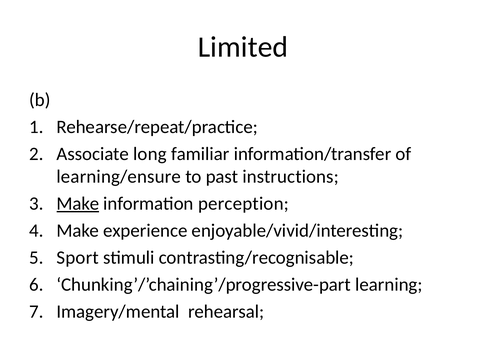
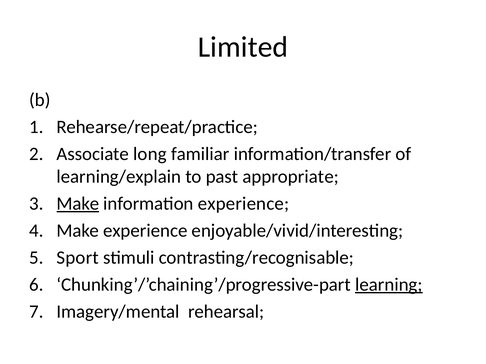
learning/ensure: learning/ensure -> learning/explain
instructions: instructions -> appropriate
information perception: perception -> experience
learning underline: none -> present
